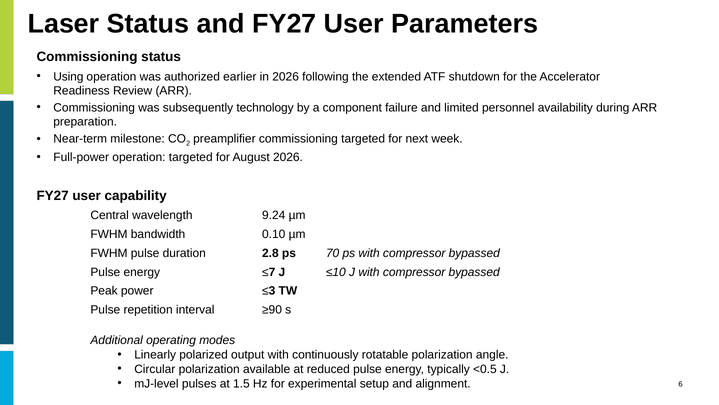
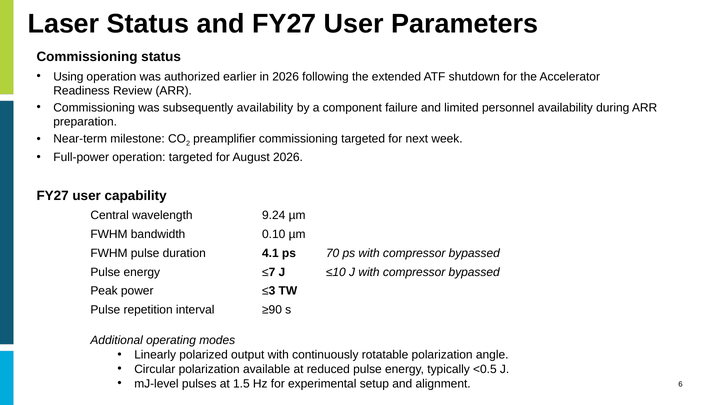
subsequently technology: technology -> availability
2.8: 2.8 -> 4.1
